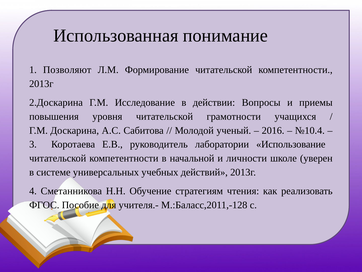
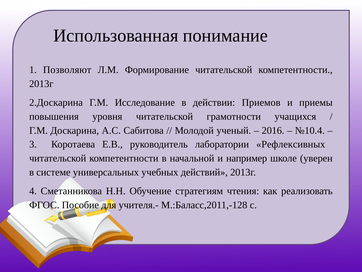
Вопросы: Вопросы -> Приемов
Использование: Использование -> Рефлексивных
личности: личности -> например
